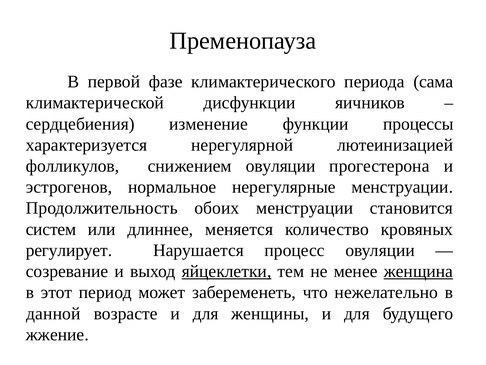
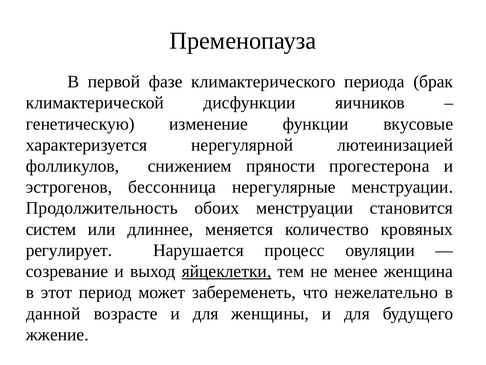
сама: сама -> брак
сердцебиения: сердцебиения -> генетическую
процессы: процессы -> вкусовые
снижением овуляции: овуляции -> пряности
нормальное: нормальное -> бессонница
женщина underline: present -> none
